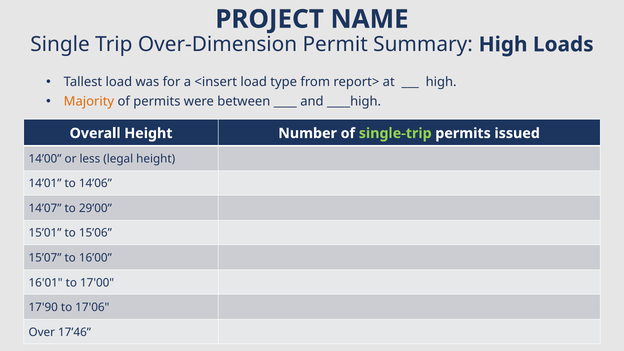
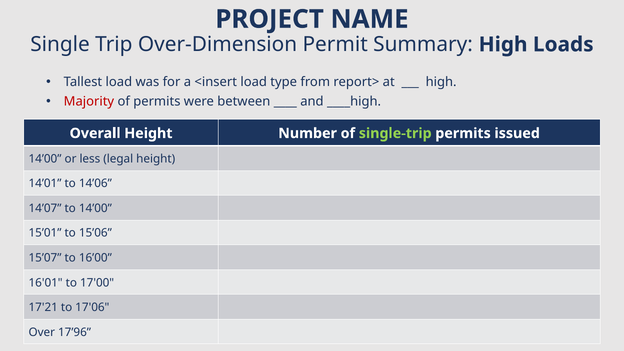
Majority colour: orange -> red
to 29’00: 29’00 -> 14’00
17'90: 17'90 -> 17'21
17’46: 17’46 -> 17’96
